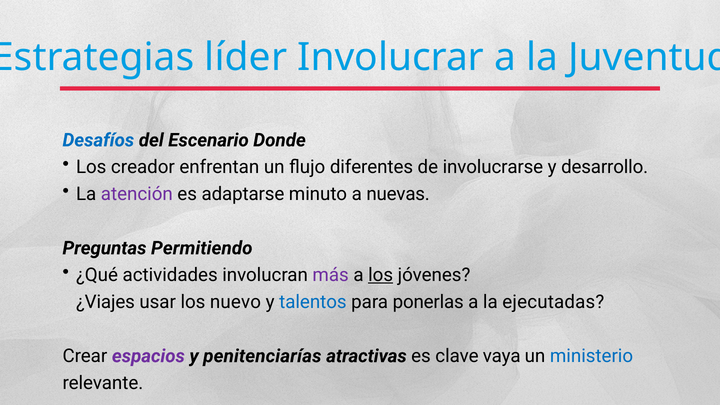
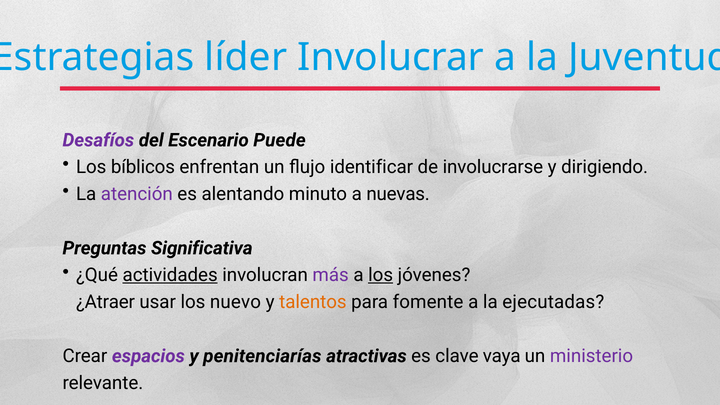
Desafíos colour: blue -> purple
Donde: Donde -> Puede
creador: creador -> bíblicos
diferentes: diferentes -> identificar
desarrollo: desarrollo -> dirigiendo
adaptarse: adaptarse -> alentando
Permitiendo: Permitiendo -> Significativa
actividades underline: none -> present
¿Viajes: ¿Viajes -> ¿Atraer
talentos colour: blue -> orange
ponerlas: ponerlas -> fomente
ministerio colour: blue -> purple
